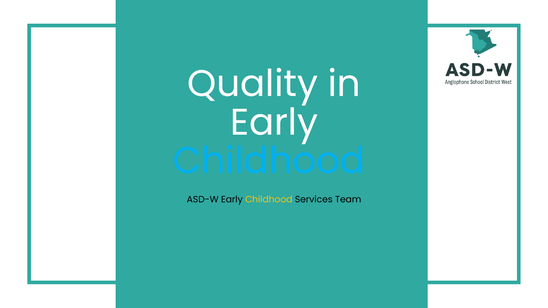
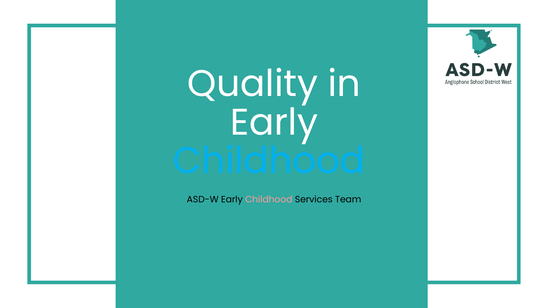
Childhood at (269, 200) colour: yellow -> pink
